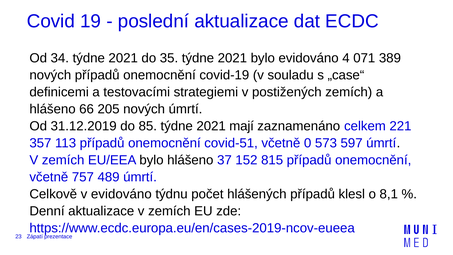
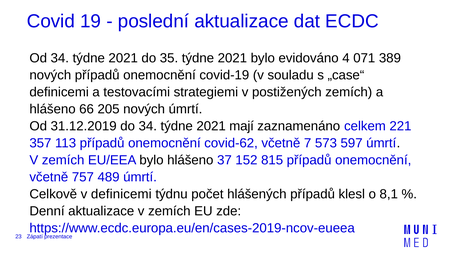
do 85: 85 -> 34
covid-51: covid-51 -> covid-62
0: 0 -> 7
v evidováno: evidováno -> definicemi
